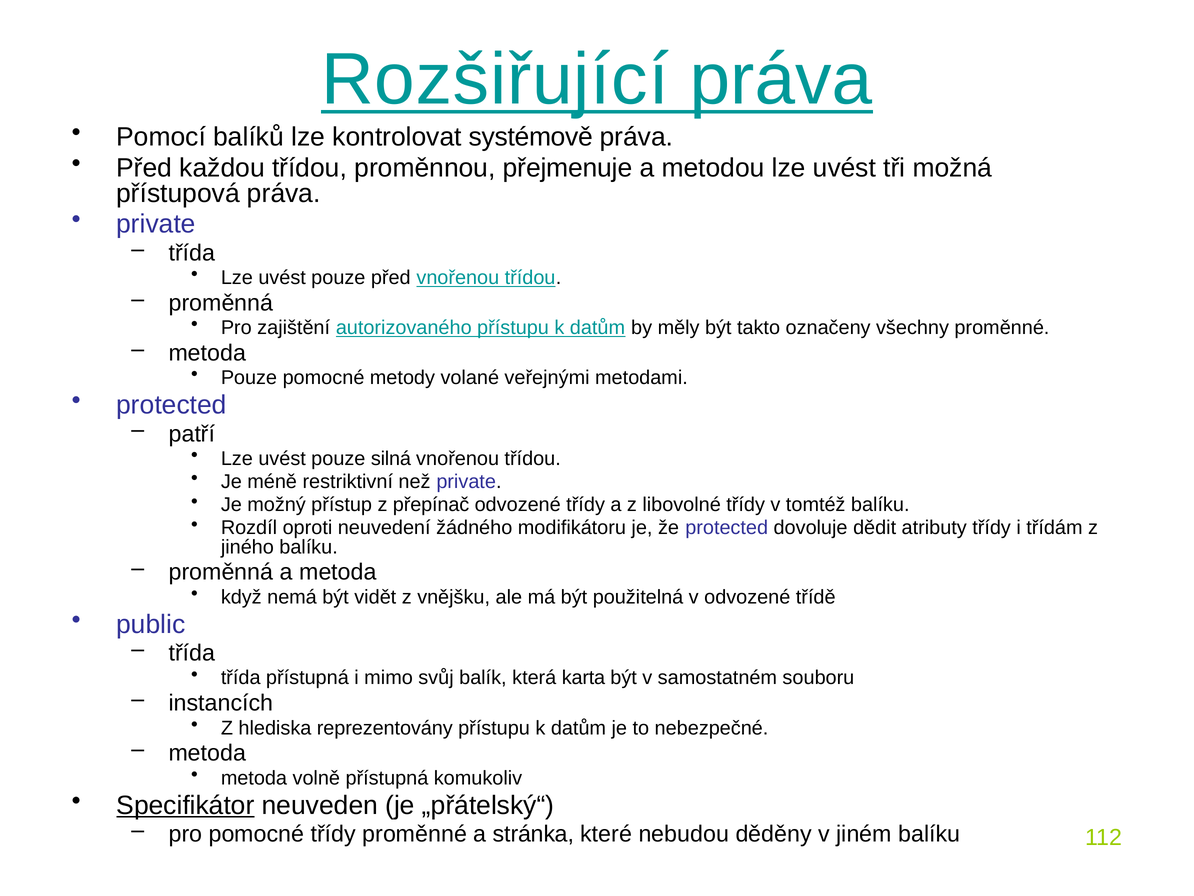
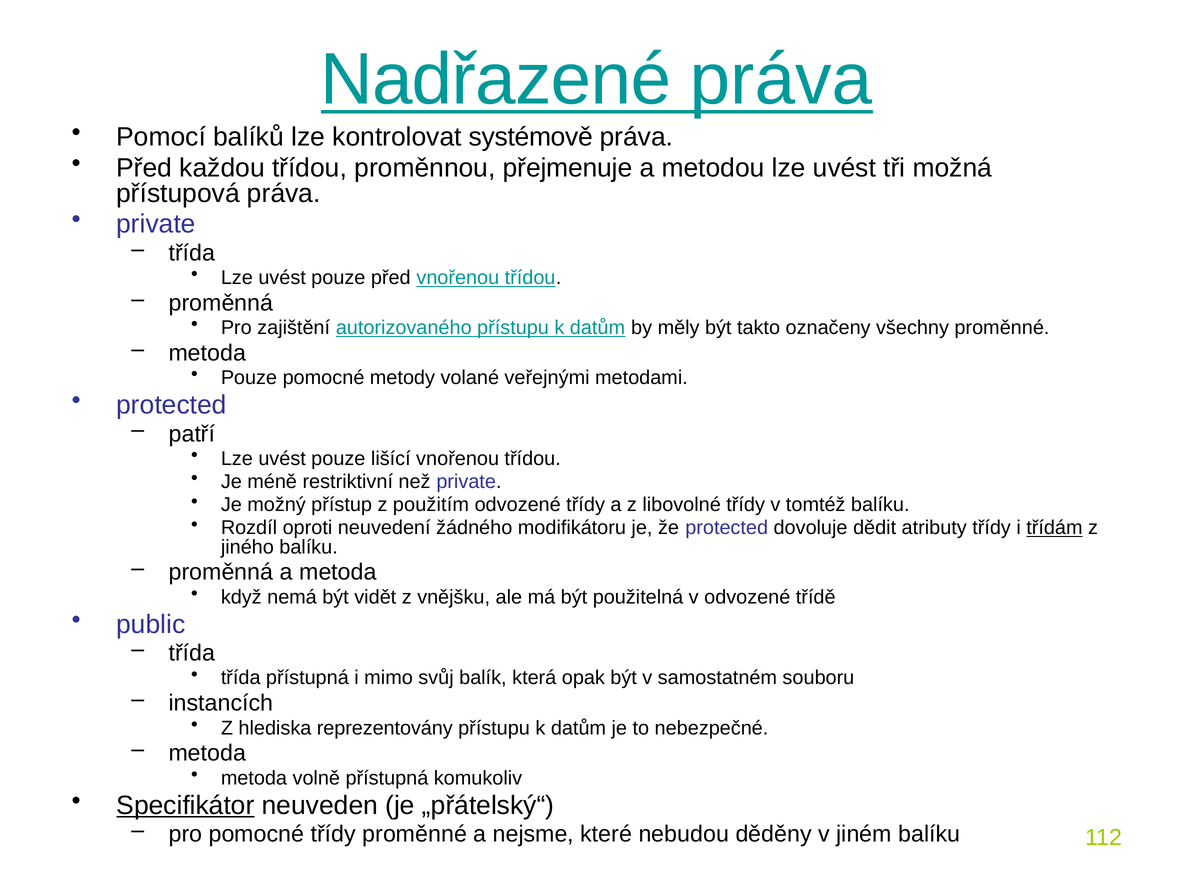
Rozšiřující: Rozšiřující -> Nadřazené
silná: silná -> lišící
přepínač: přepínač -> použitím
třídám underline: none -> present
karta: karta -> opak
stránka: stránka -> nejsme
